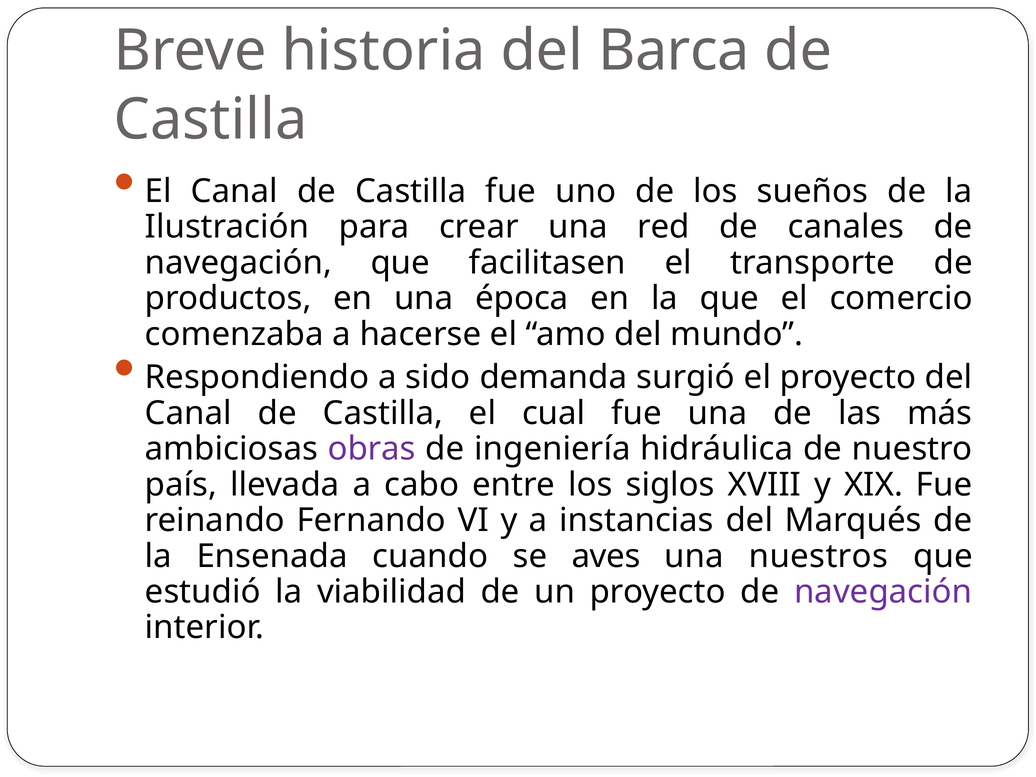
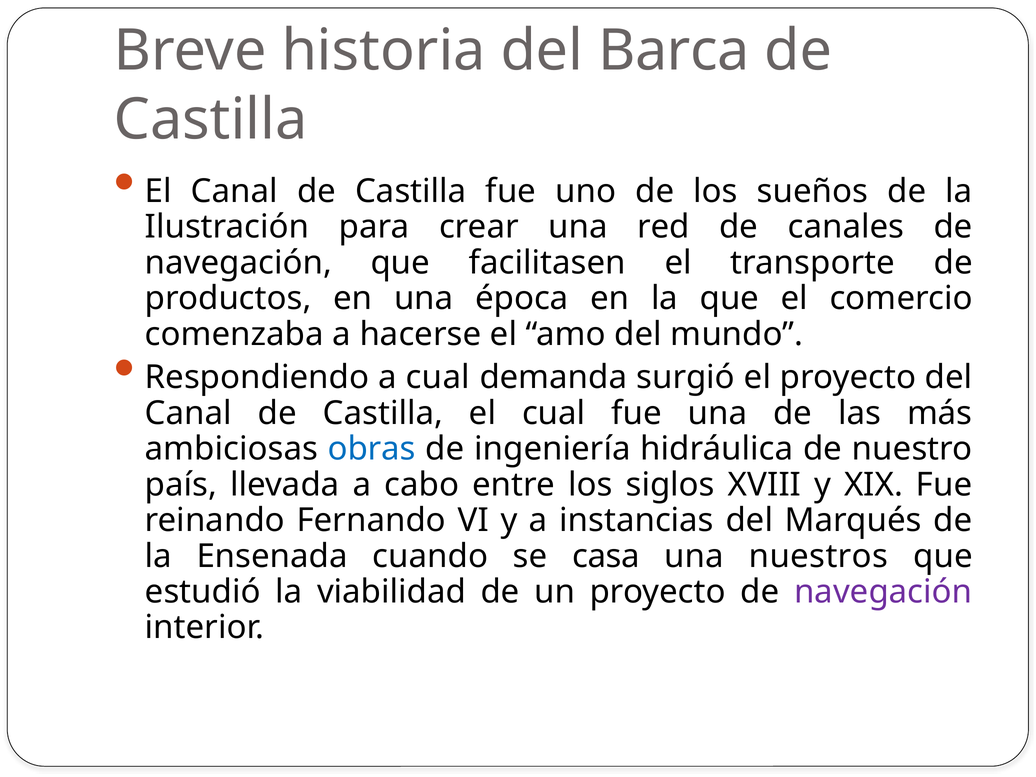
a sido: sido -> cual
obras colour: purple -> blue
aves: aves -> casa
